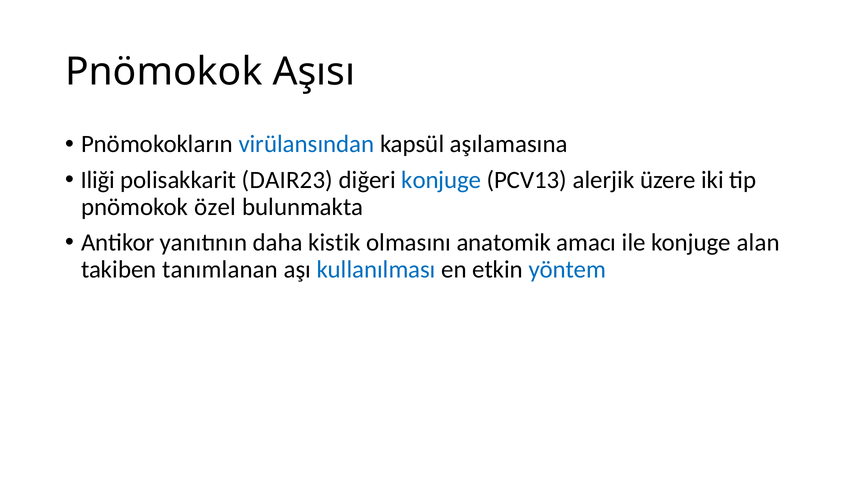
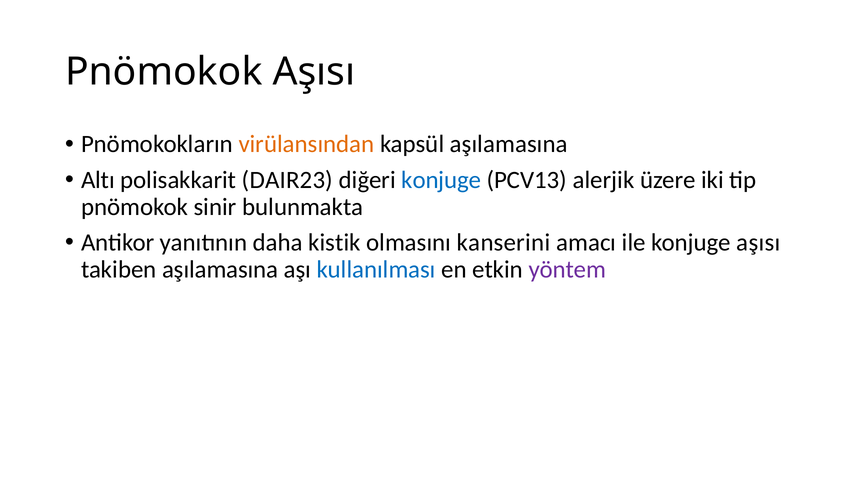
virülansından colour: blue -> orange
Iliği: Iliği -> Altı
özel: özel -> sinir
anatomik: anatomik -> kanserini
konjuge alan: alan -> aşısı
takiben tanımlanan: tanımlanan -> aşılamasına
yöntem colour: blue -> purple
